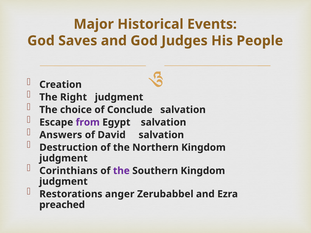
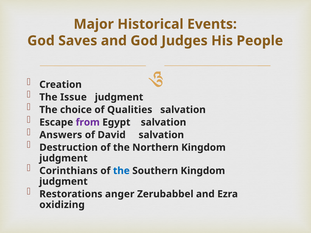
Right: Right -> Issue
Conclude: Conclude -> Qualities
the at (121, 171) colour: purple -> blue
preached: preached -> oxidizing
